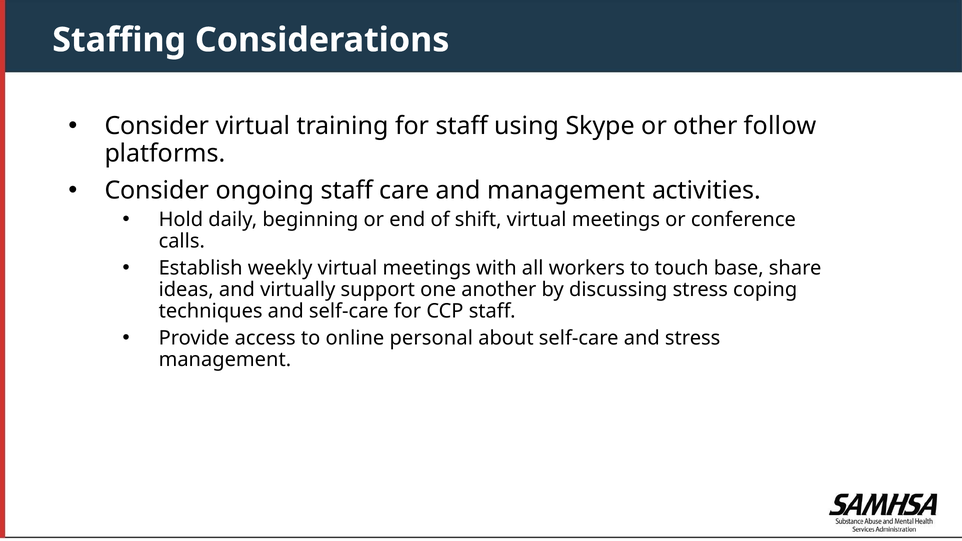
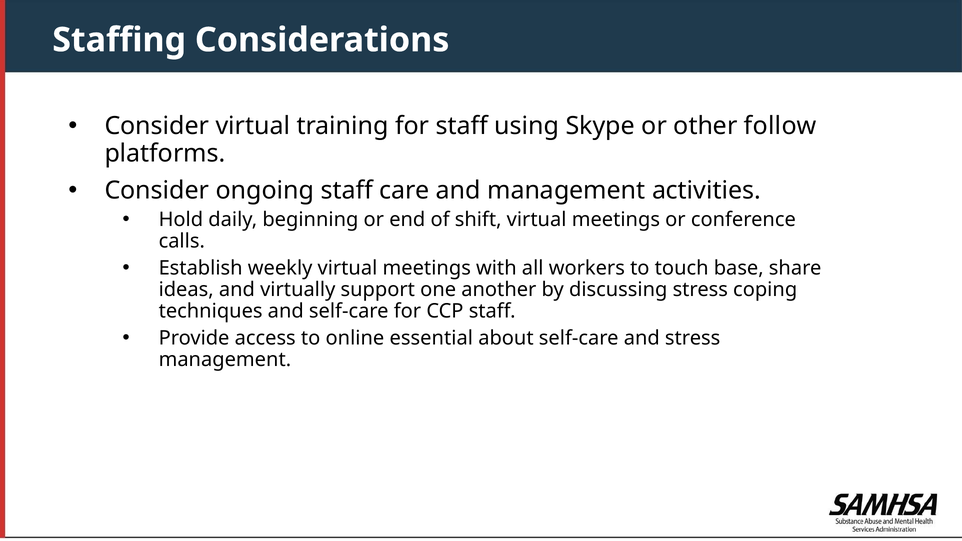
personal: personal -> essential
